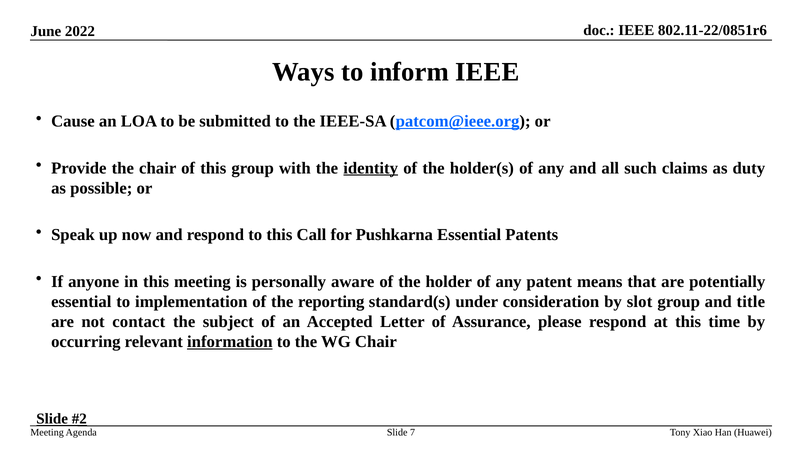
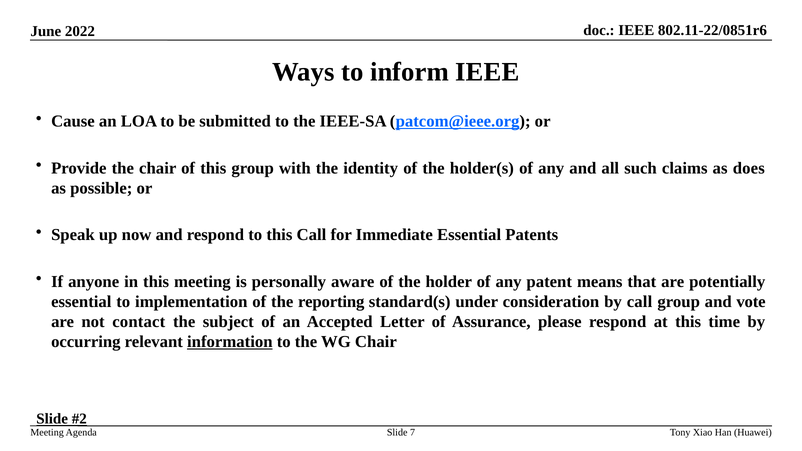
identity underline: present -> none
duty: duty -> does
Pushkarna: Pushkarna -> Immediate
by slot: slot -> call
title: title -> vote
